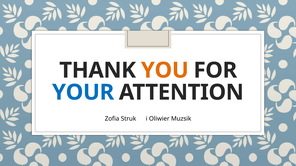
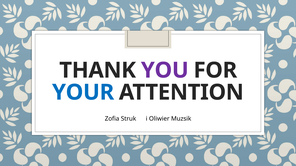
YOU colour: orange -> purple
